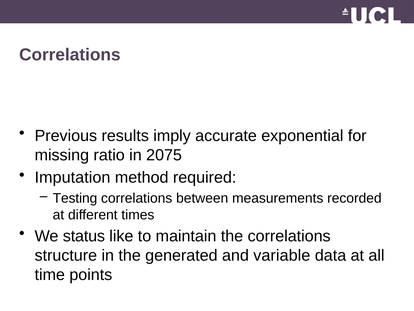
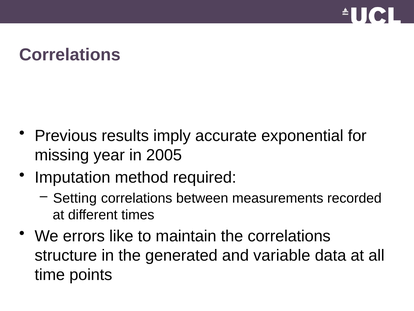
ratio: ratio -> year
2075: 2075 -> 2005
Testing: Testing -> Setting
status: status -> errors
